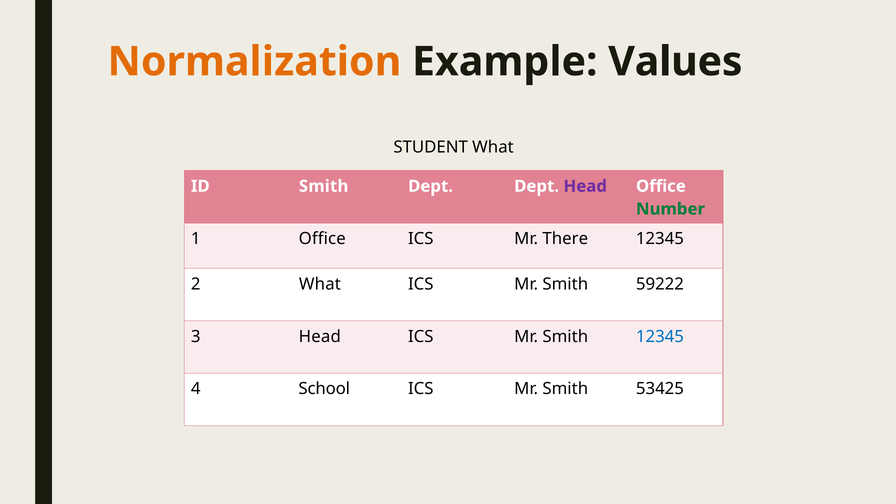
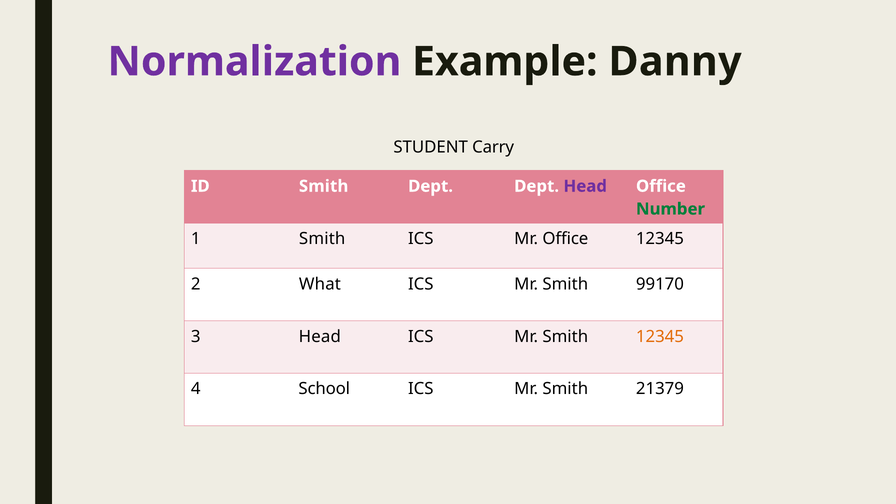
Normalization colour: orange -> purple
Values: Values -> Danny
STUDENT What: What -> Carry
1 Office: Office -> Smith
Mr There: There -> Office
59222: 59222 -> 99170
12345 at (660, 336) colour: blue -> orange
53425: 53425 -> 21379
